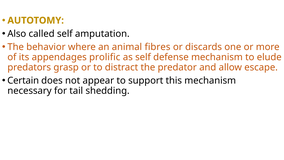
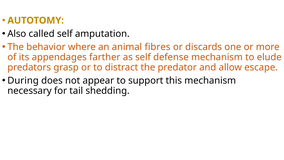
prolific: prolific -> farther
Certain: Certain -> During
